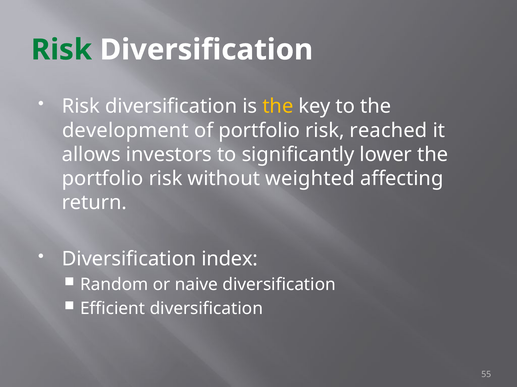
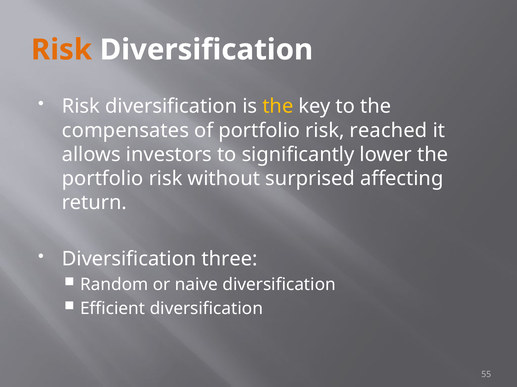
Risk at (61, 50) colour: green -> orange
development: development -> compensates
weighted: weighted -> surprised
index: index -> three
